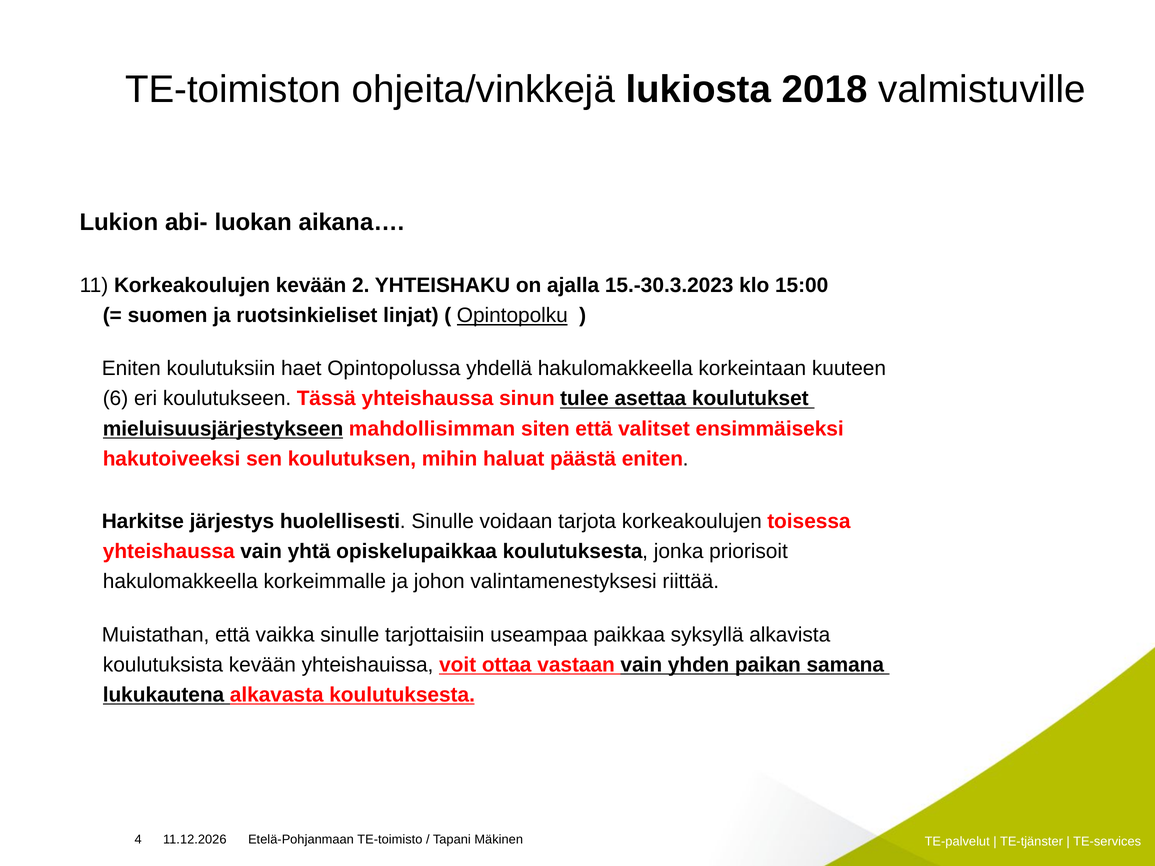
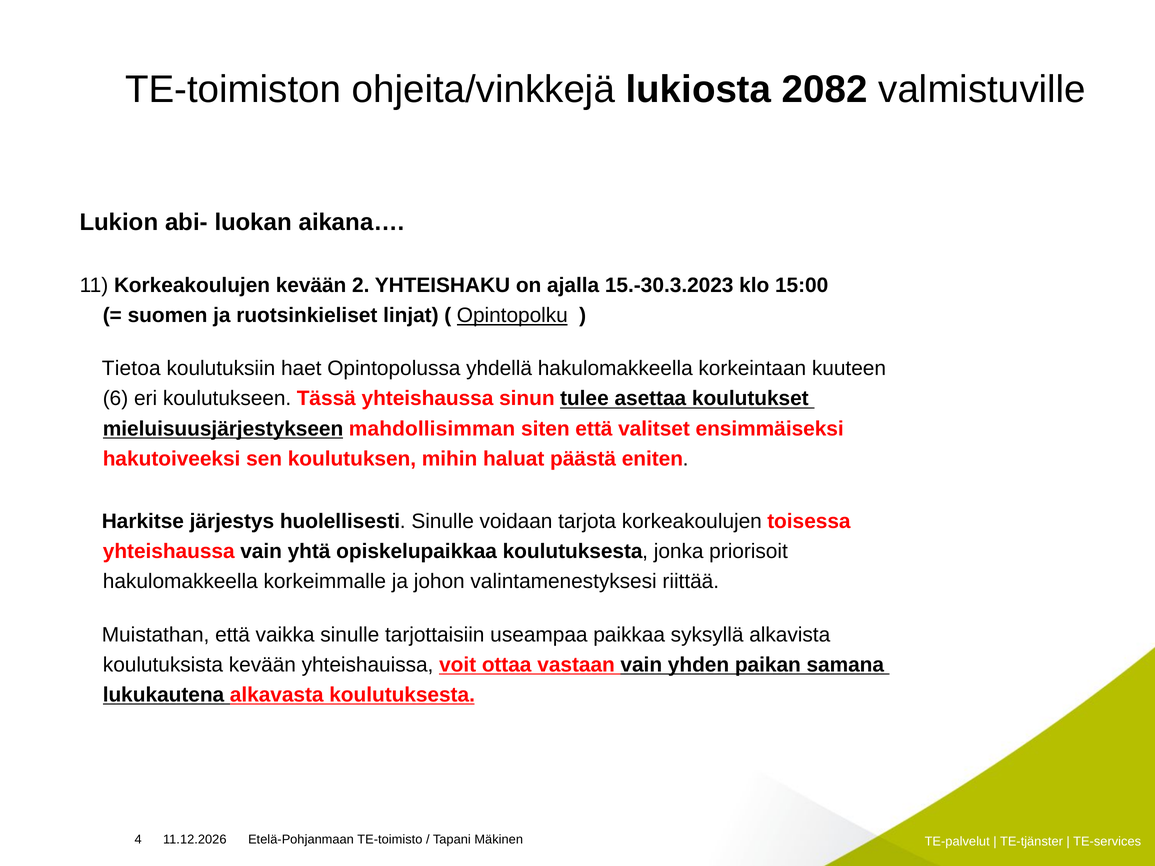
2018: 2018 -> 2082
Eniten at (131, 369): Eniten -> Tietoa
